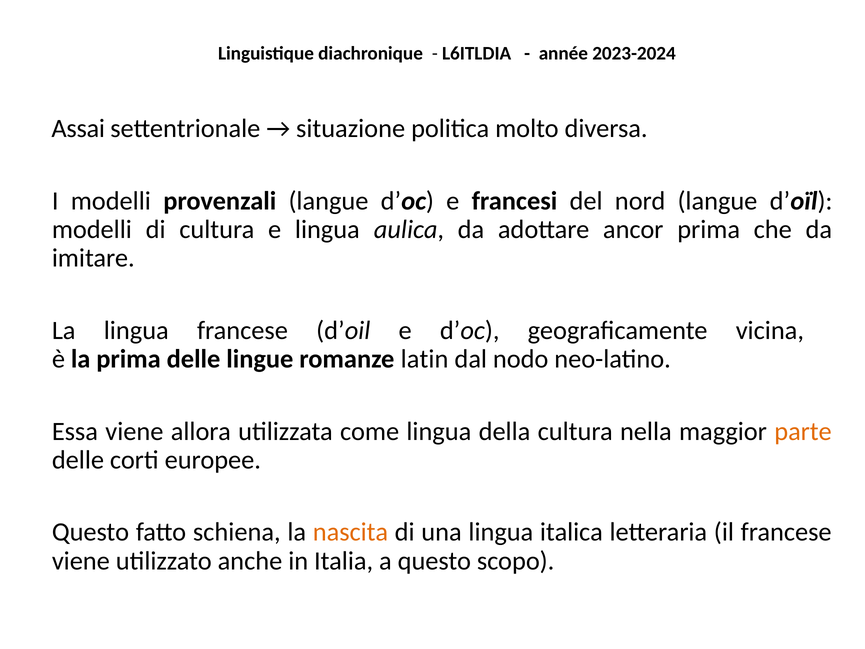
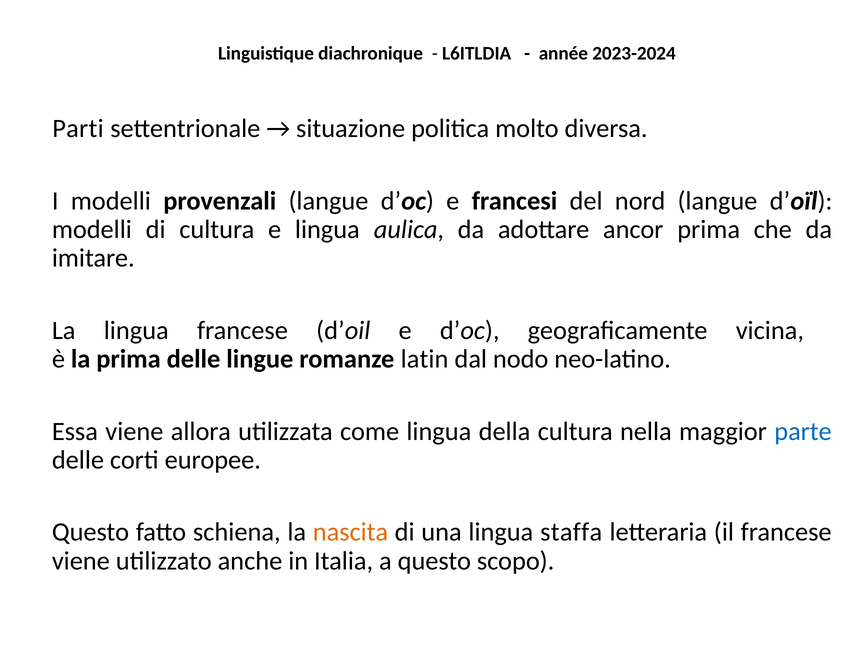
Assai: Assai -> Parti
parte colour: orange -> blue
italica: italica -> staffa
